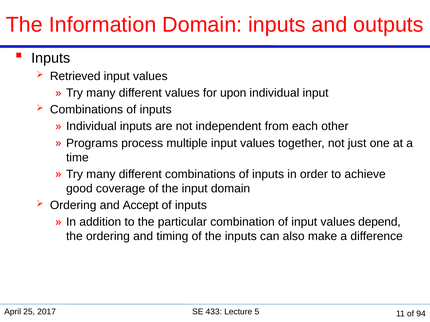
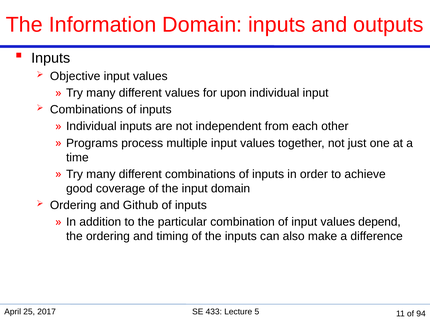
Retrieved: Retrieved -> Objective
Accept: Accept -> Github
